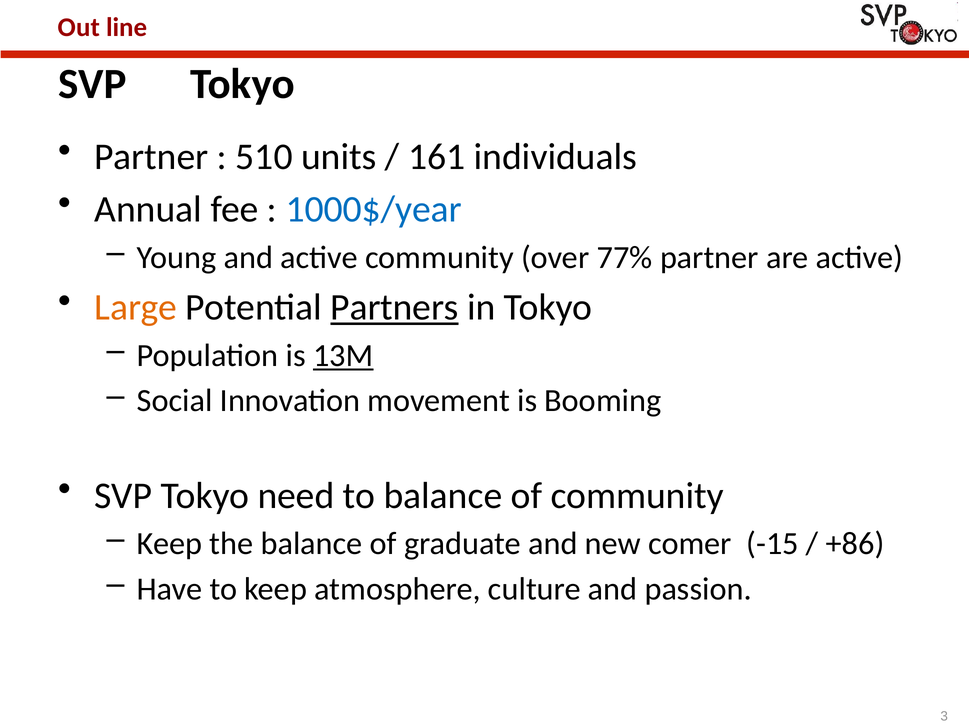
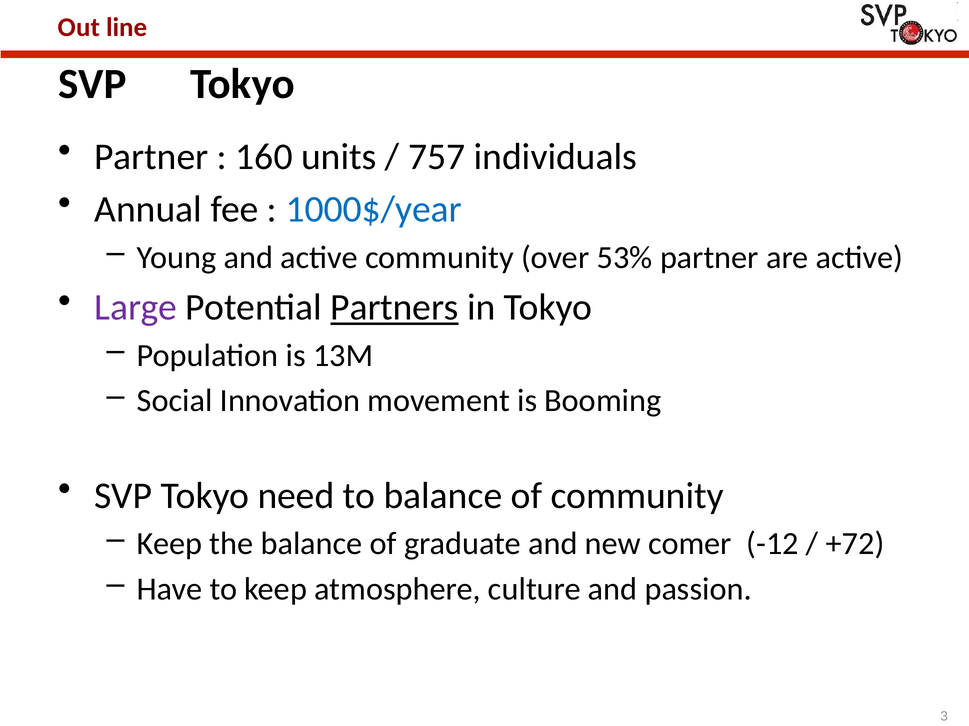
510: 510 -> 160
161: 161 -> 757
77%: 77% -> 53%
Large colour: orange -> purple
13M underline: present -> none
-15: -15 -> -12
+86: +86 -> +72
